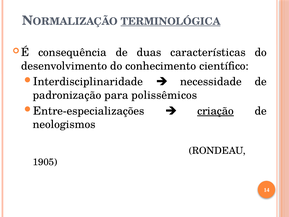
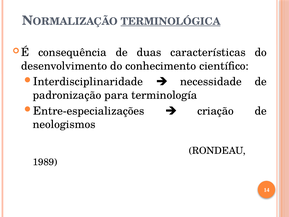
polissêmicos: polissêmicos -> terminología
criação underline: present -> none
1905: 1905 -> 1989
